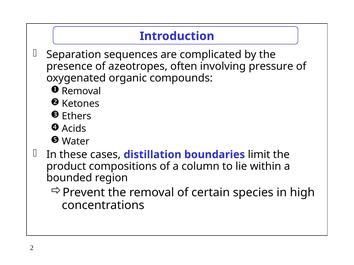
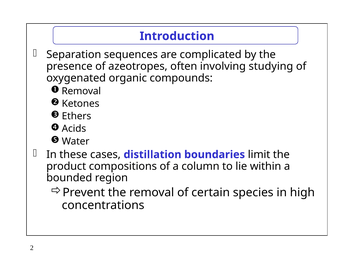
pressure: pressure -> studying
